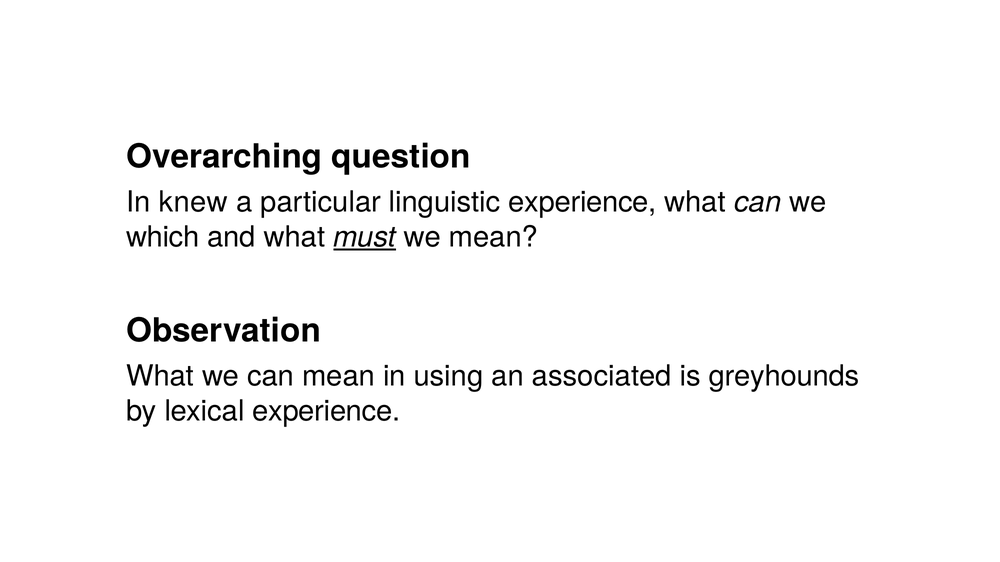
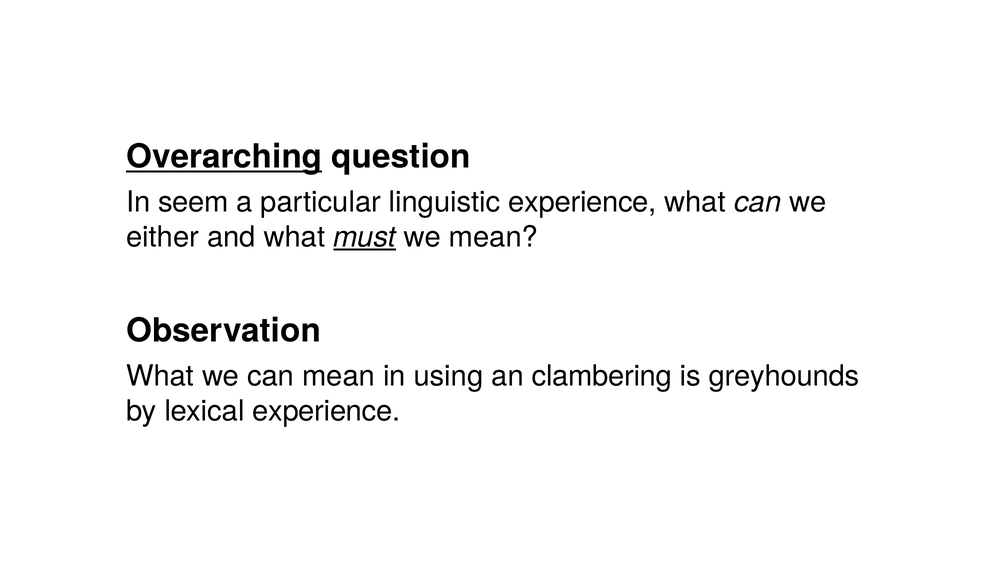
Overarching underline: none -> present
knew: knew -> seem
which: which -> either
associated: associated -> clambering
